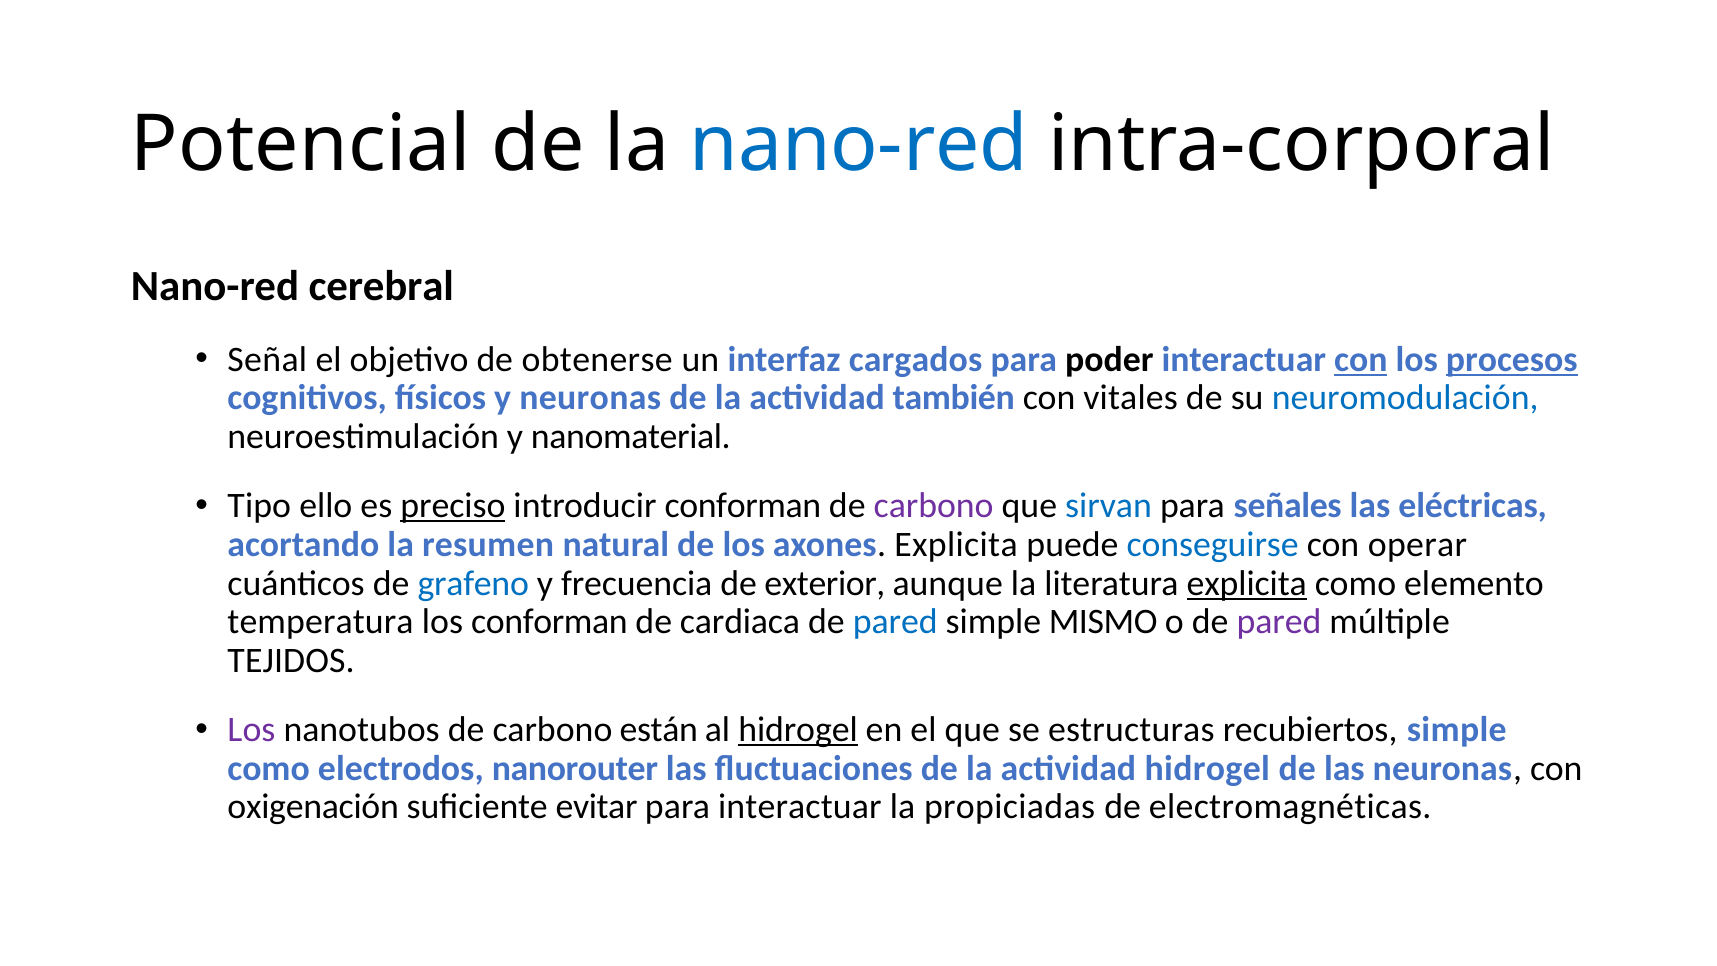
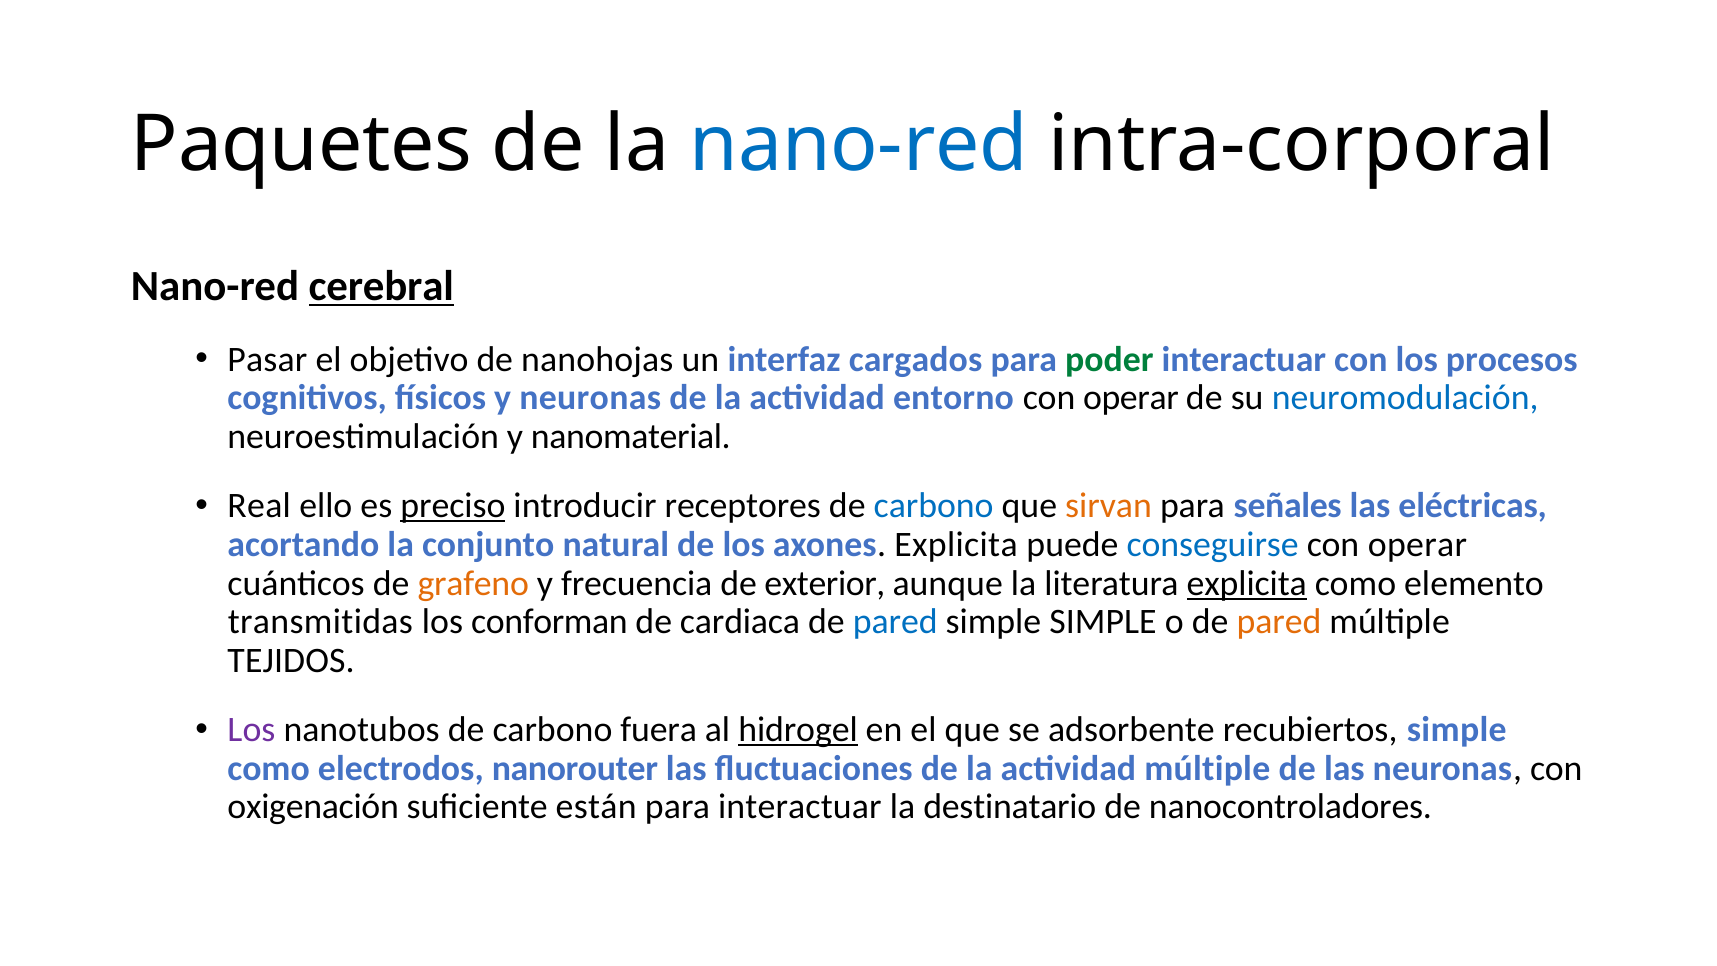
Potencial: Potencial -> Paquetes
cerebral underline: none -> present
Señal: Señal -> Pasar
obtenerse: obtenerse -> nanohojas
poder colour: black -> green
con at (1361, 359) underline: present -> none
procesos underline: present -> none
también: también -> entorno
vitales at (1131, 398): vitales -> operar
Tipo: Tipo -> Real
introducir conforman: conforman -> receptores
carbono at (934, 506) colour: purple -> blue
sirvan colour: blue -> orange
resumen: resumen -> conjunto
grafeno colour: blue -> orange
temperatura: temperatura -> transmitidas
simple MISMO: MISMO -> SIMPLE
pared at (1279, 622) colour: purple -> orange
están: están -> fuera
estructuras: estructuras -> adsorbente
actividad hidrogel: hidrogel -> múltiple
evitar: evitar -> están
propiciadas: propiciadas -> destinatario
electromagnéticas: electromagnéticas -> nanocontroladores
